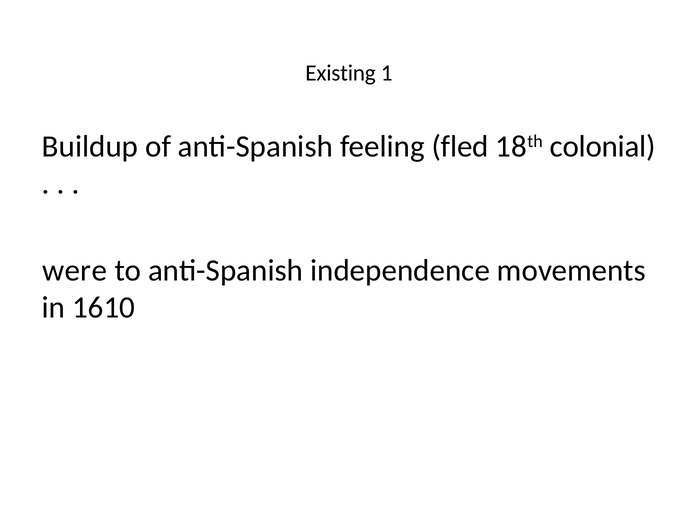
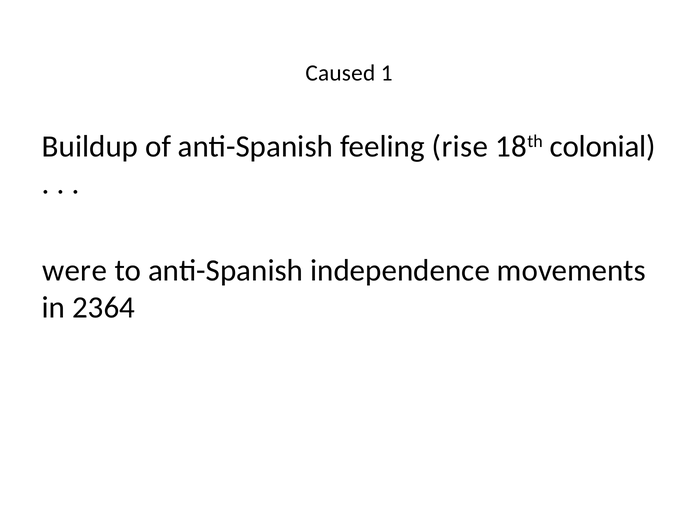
Existing: Existing -> Caused
fled: fled -> rise
1610: 1610 -> 2364
